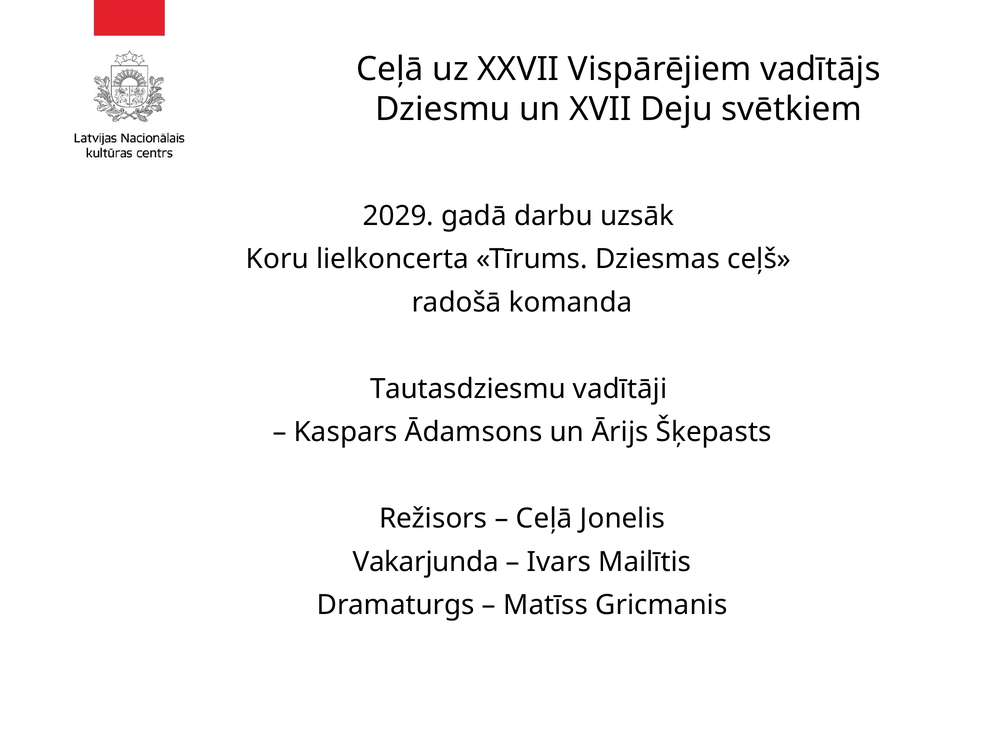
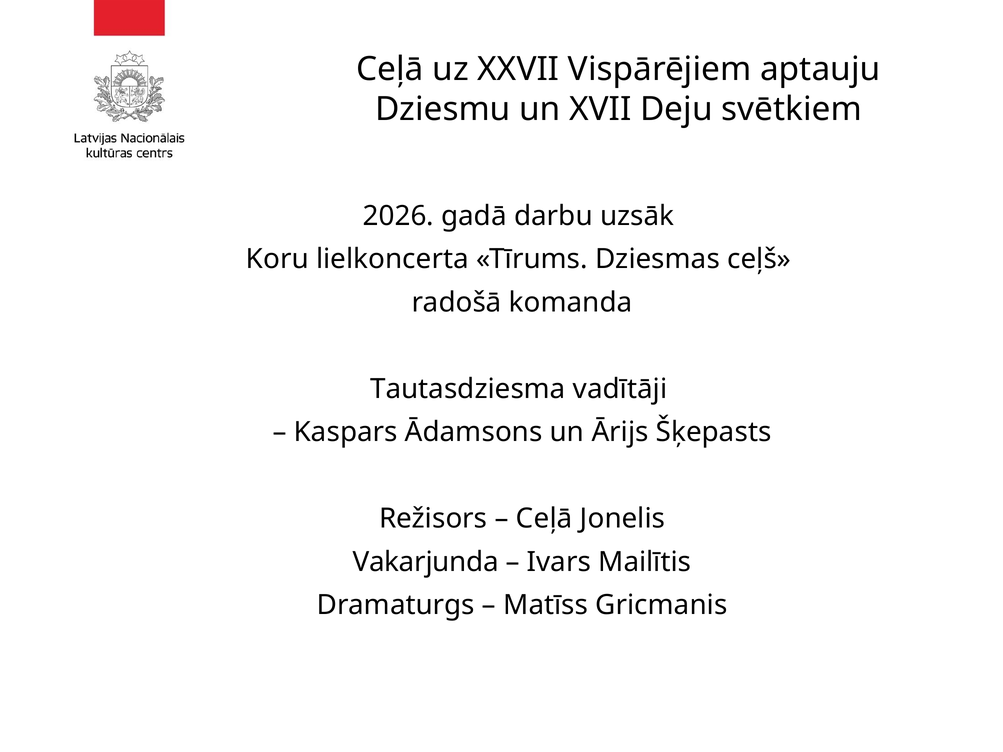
vadītājs: vadītājs -> aptauju
2029: 2029 -> 2026
Tautasdziesmu: Tautasdziesmu -> Tautasdziesma
